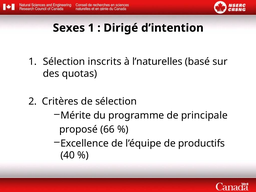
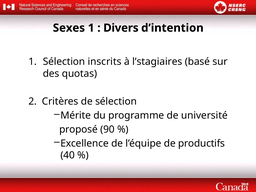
Dirigé: Dirigé -> Divers
l’naturelles: l’naturelles -> l’stagiaires
principale: principale -> université
66: 66 -> 90
